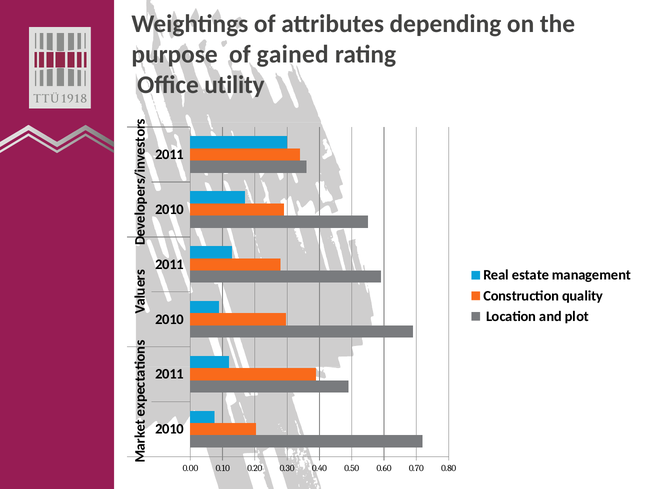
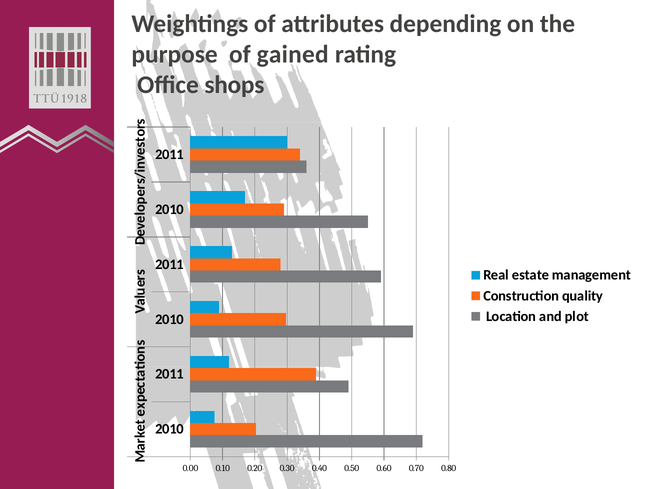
utility: utility -> shops
